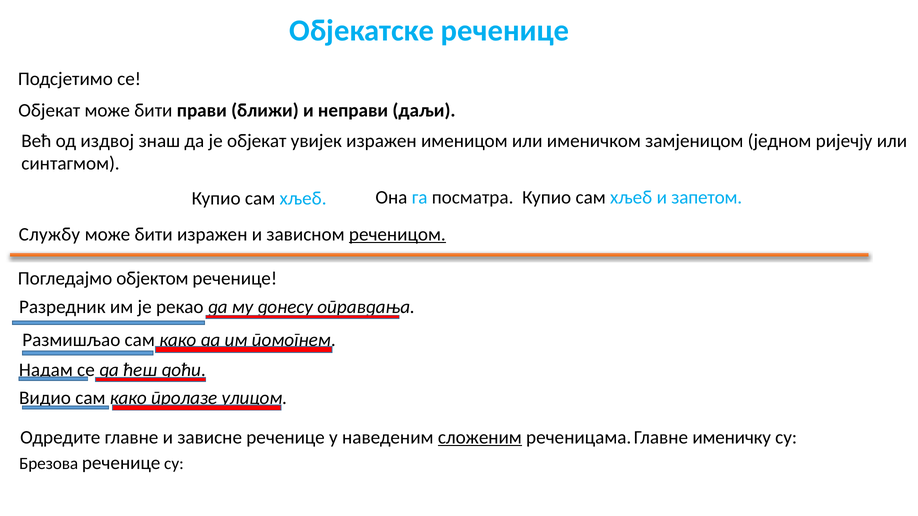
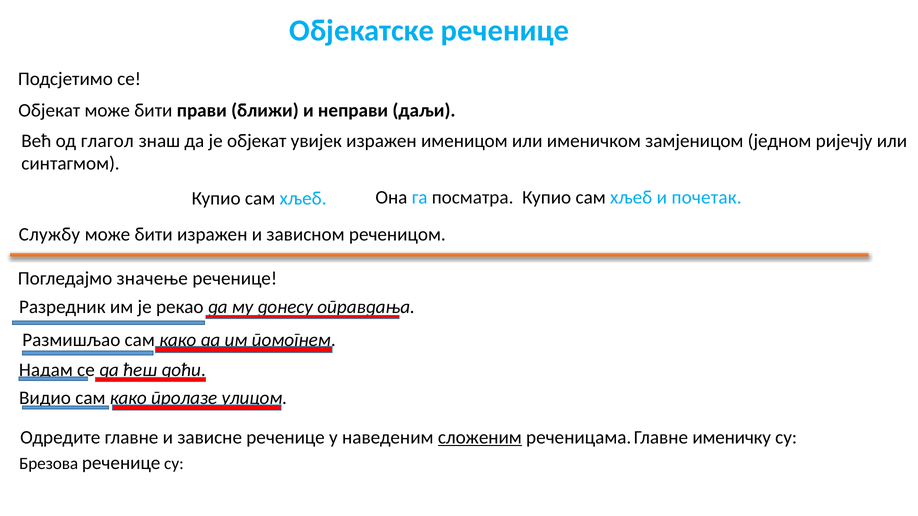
издвој: издвој -> глагол
запетом: запетом -> почетак
реченицом underline: present -> none
објектом: објектом -> значење
